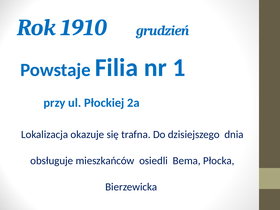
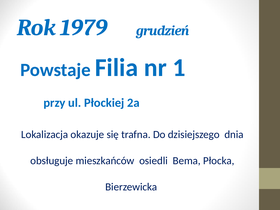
1910: 1910 -> 1979
